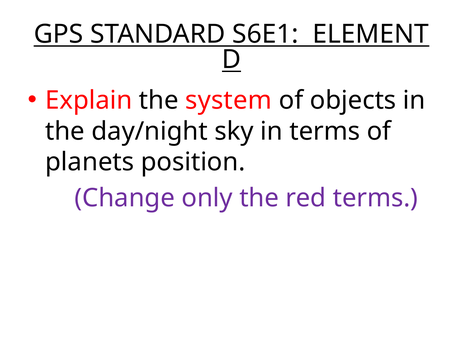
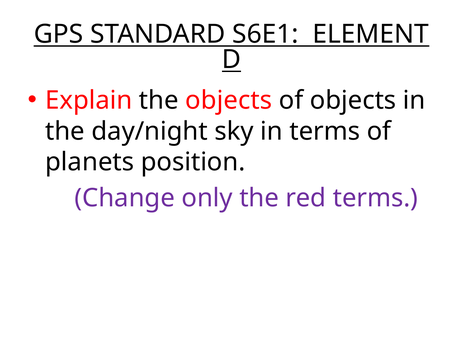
the system: system -> objects
